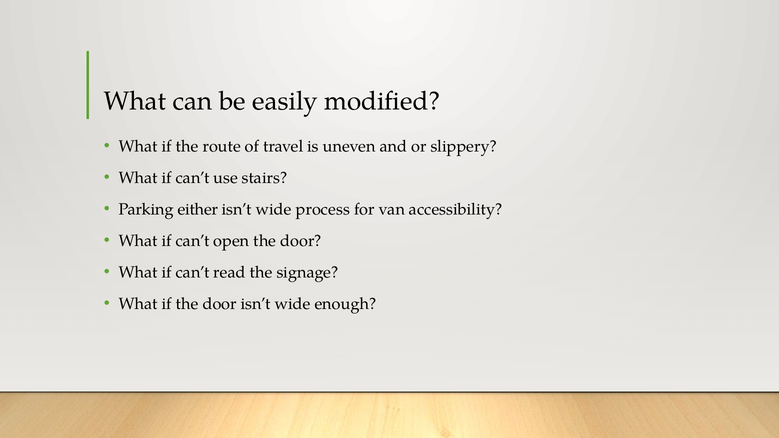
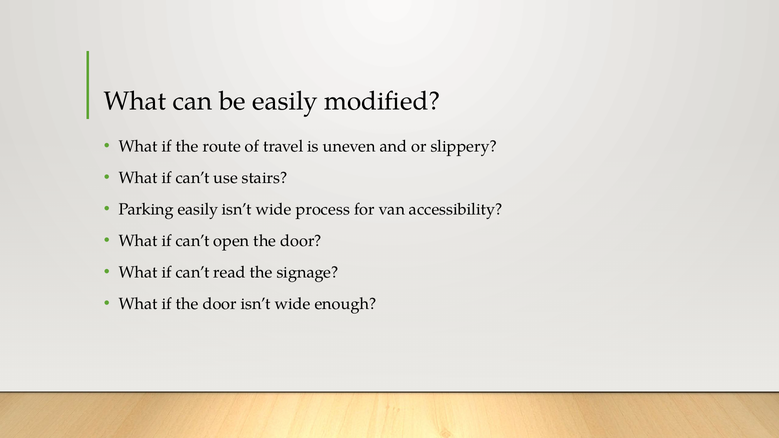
Parking either: either -> easily
